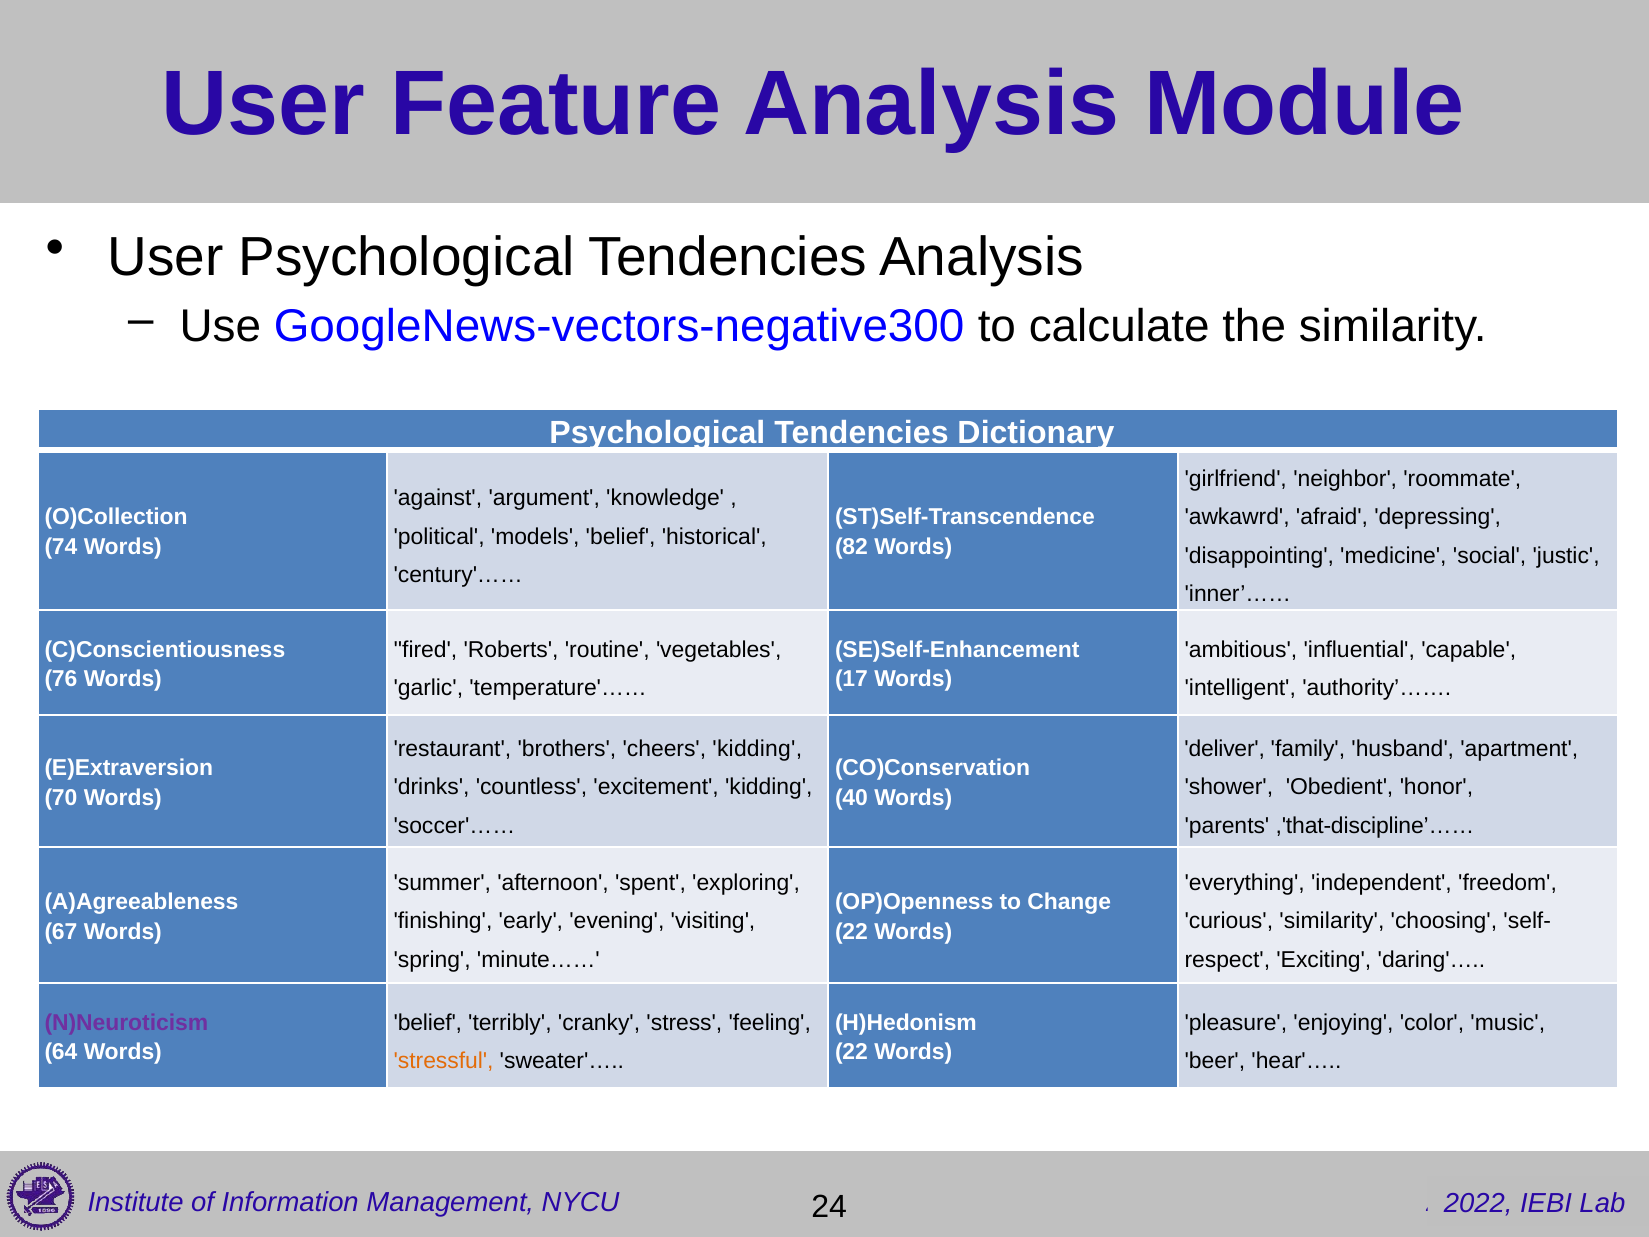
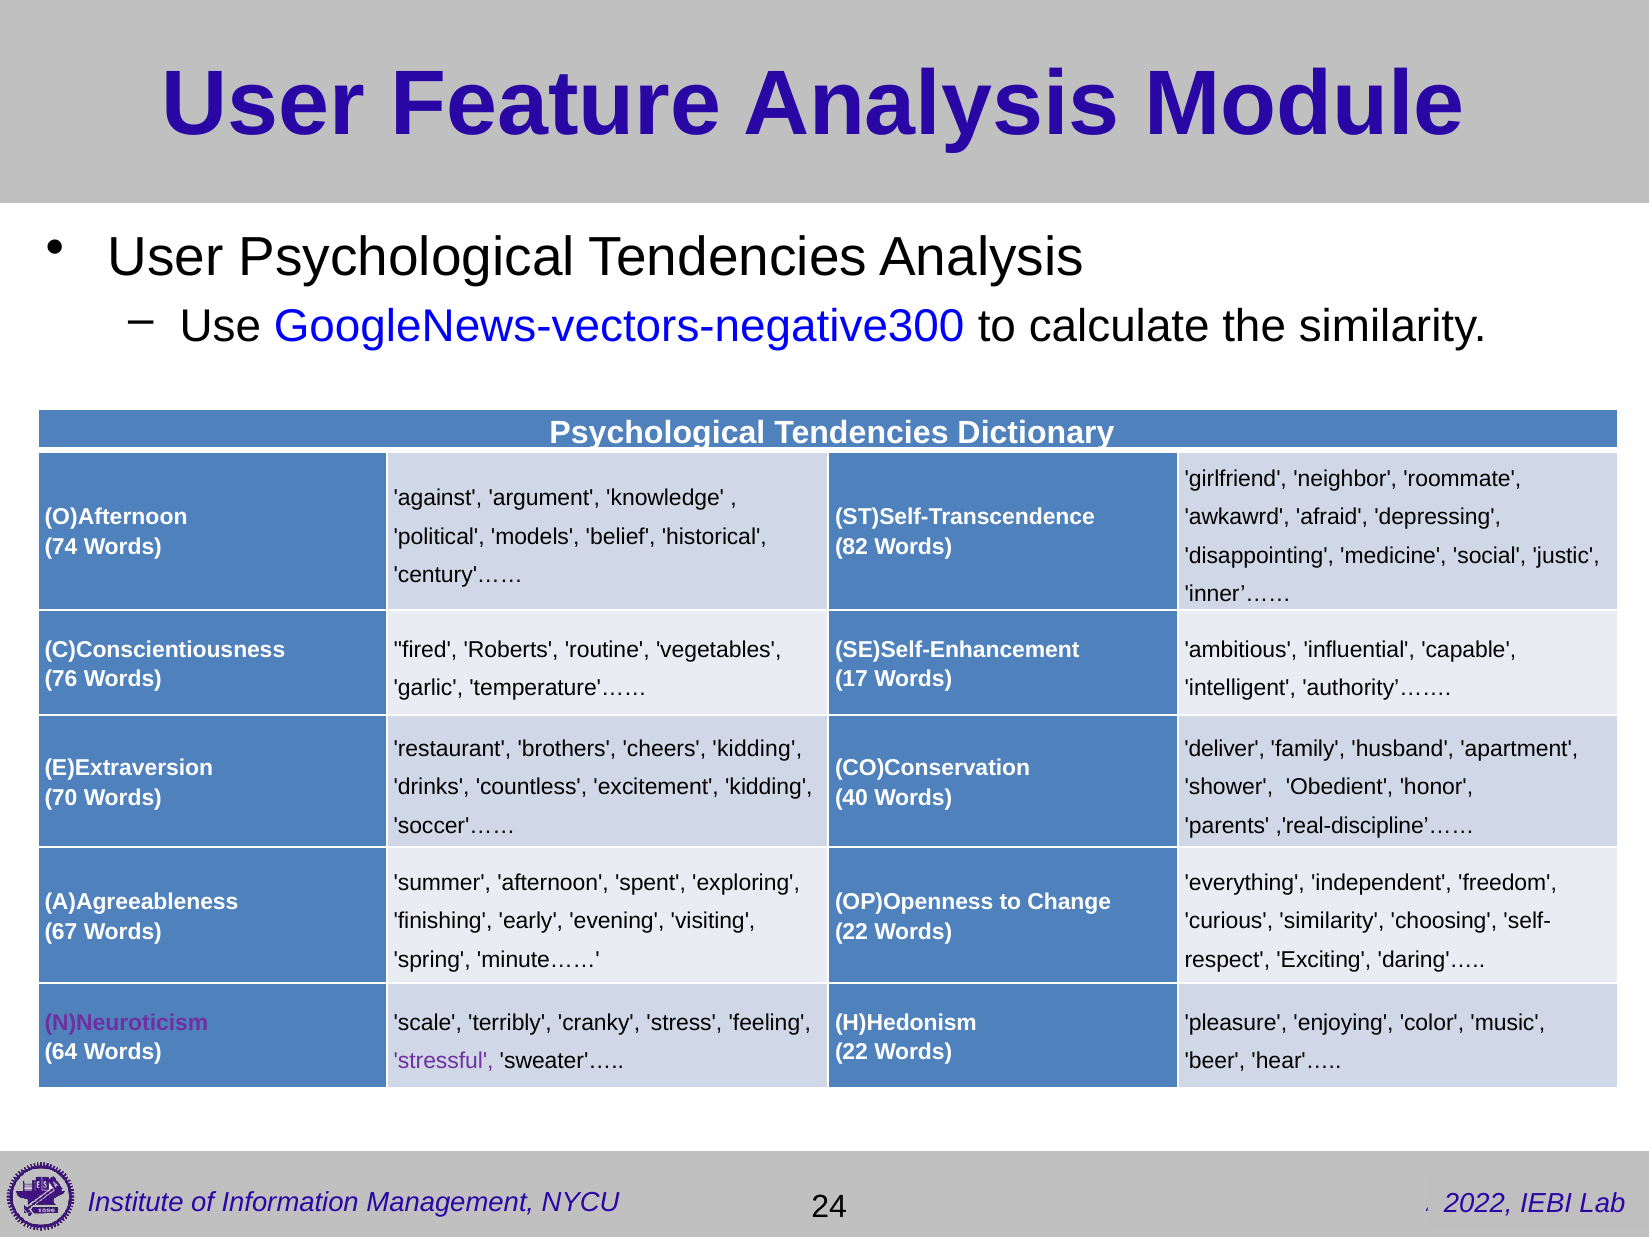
O)Collection: O)Collection -> O)Afternoon
,'that-discipline’……: ,'that-discipline’…… -> ,'real-discipline’……
belief at (428, 1023): belief -> scale
stressful colour: orange -> purple
